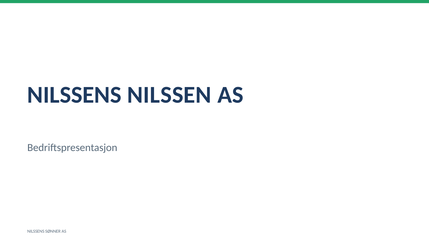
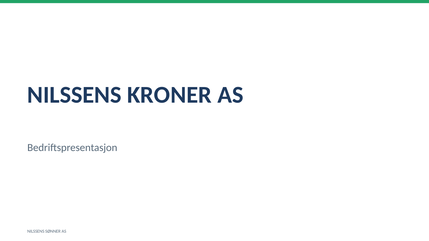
NILSSEN: NILSSEN -> KRONER
